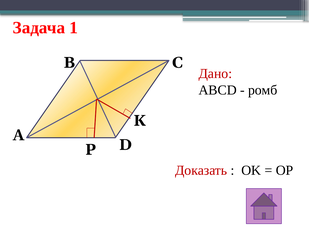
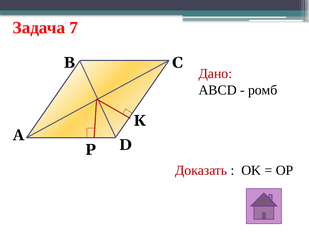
1: 1 -> 7
